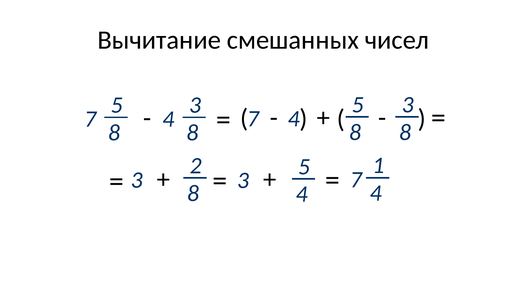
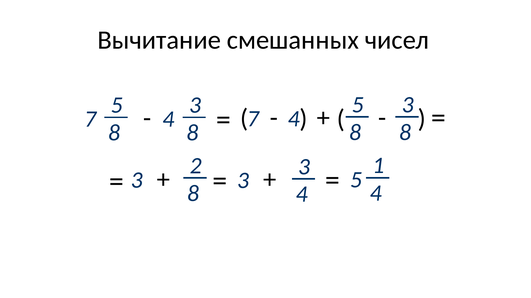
5 at (304, 167): 5 -> 3
7 at (356, 180): 7 -> 5
